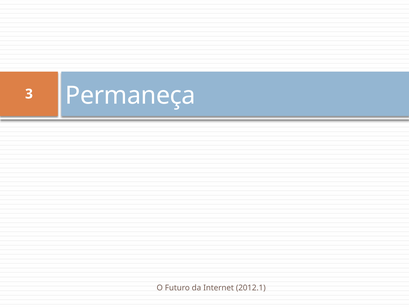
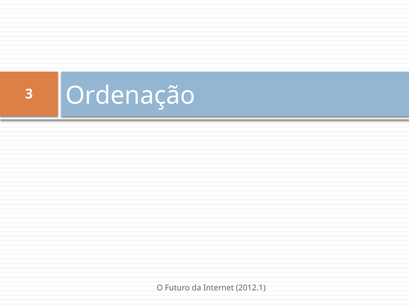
Permaneça: Permaneça -> Ordenação
